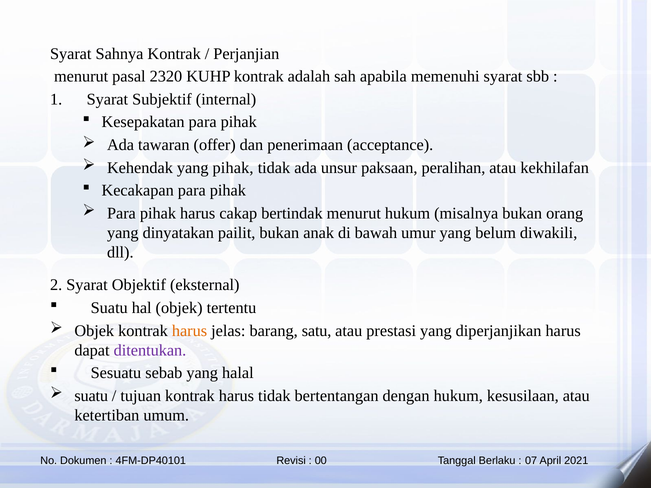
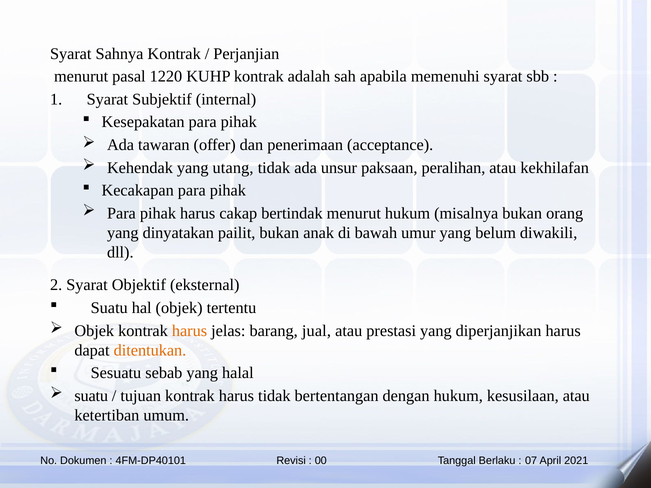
2320: 2320 -> 1220
yang pihak: pihak -> utang
satu: satu -> jual
ditentukan colour: purple -> orange
